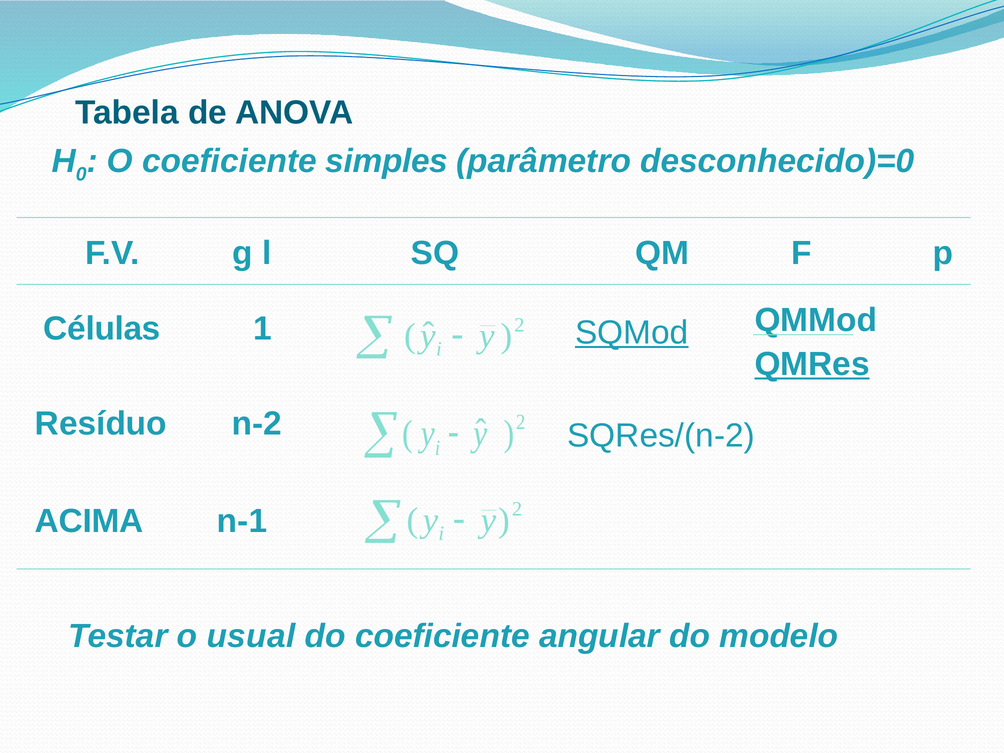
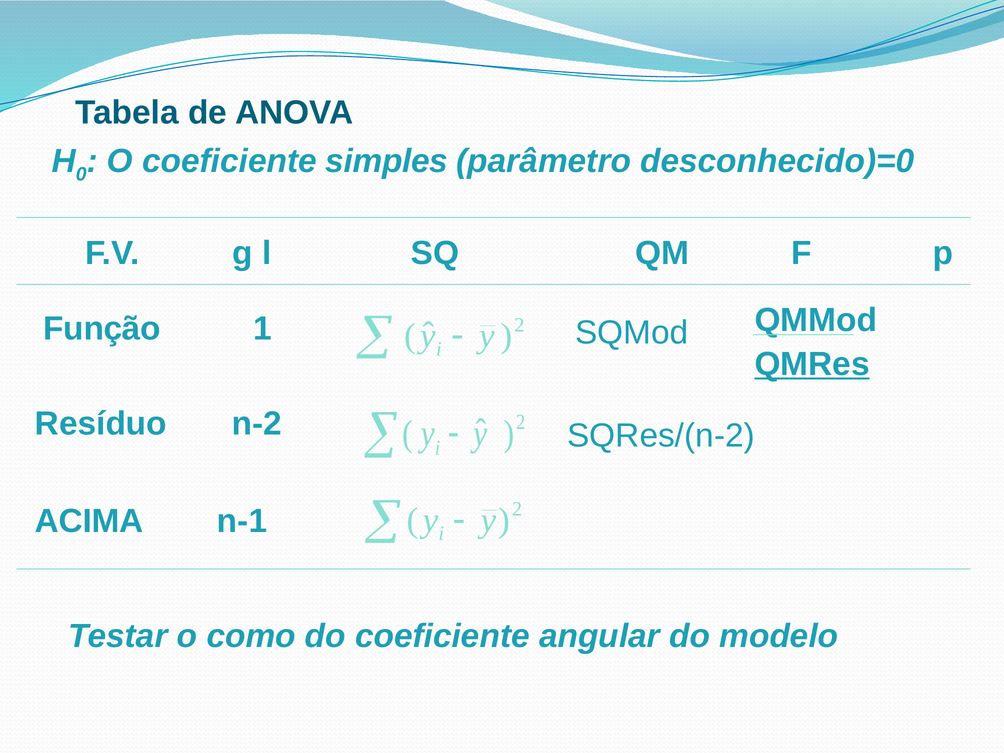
Células: Células -> Função
SQMod underline: present -> none
usual: usual -> como
